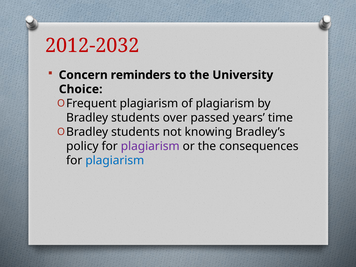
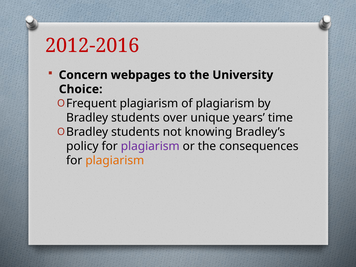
2012-2032: 2012-2032 -> 2012-2016
reminders: reminders -> webpages
passed: passed -> unique
plagiarism at (115, 160) colour: blue -> orange
